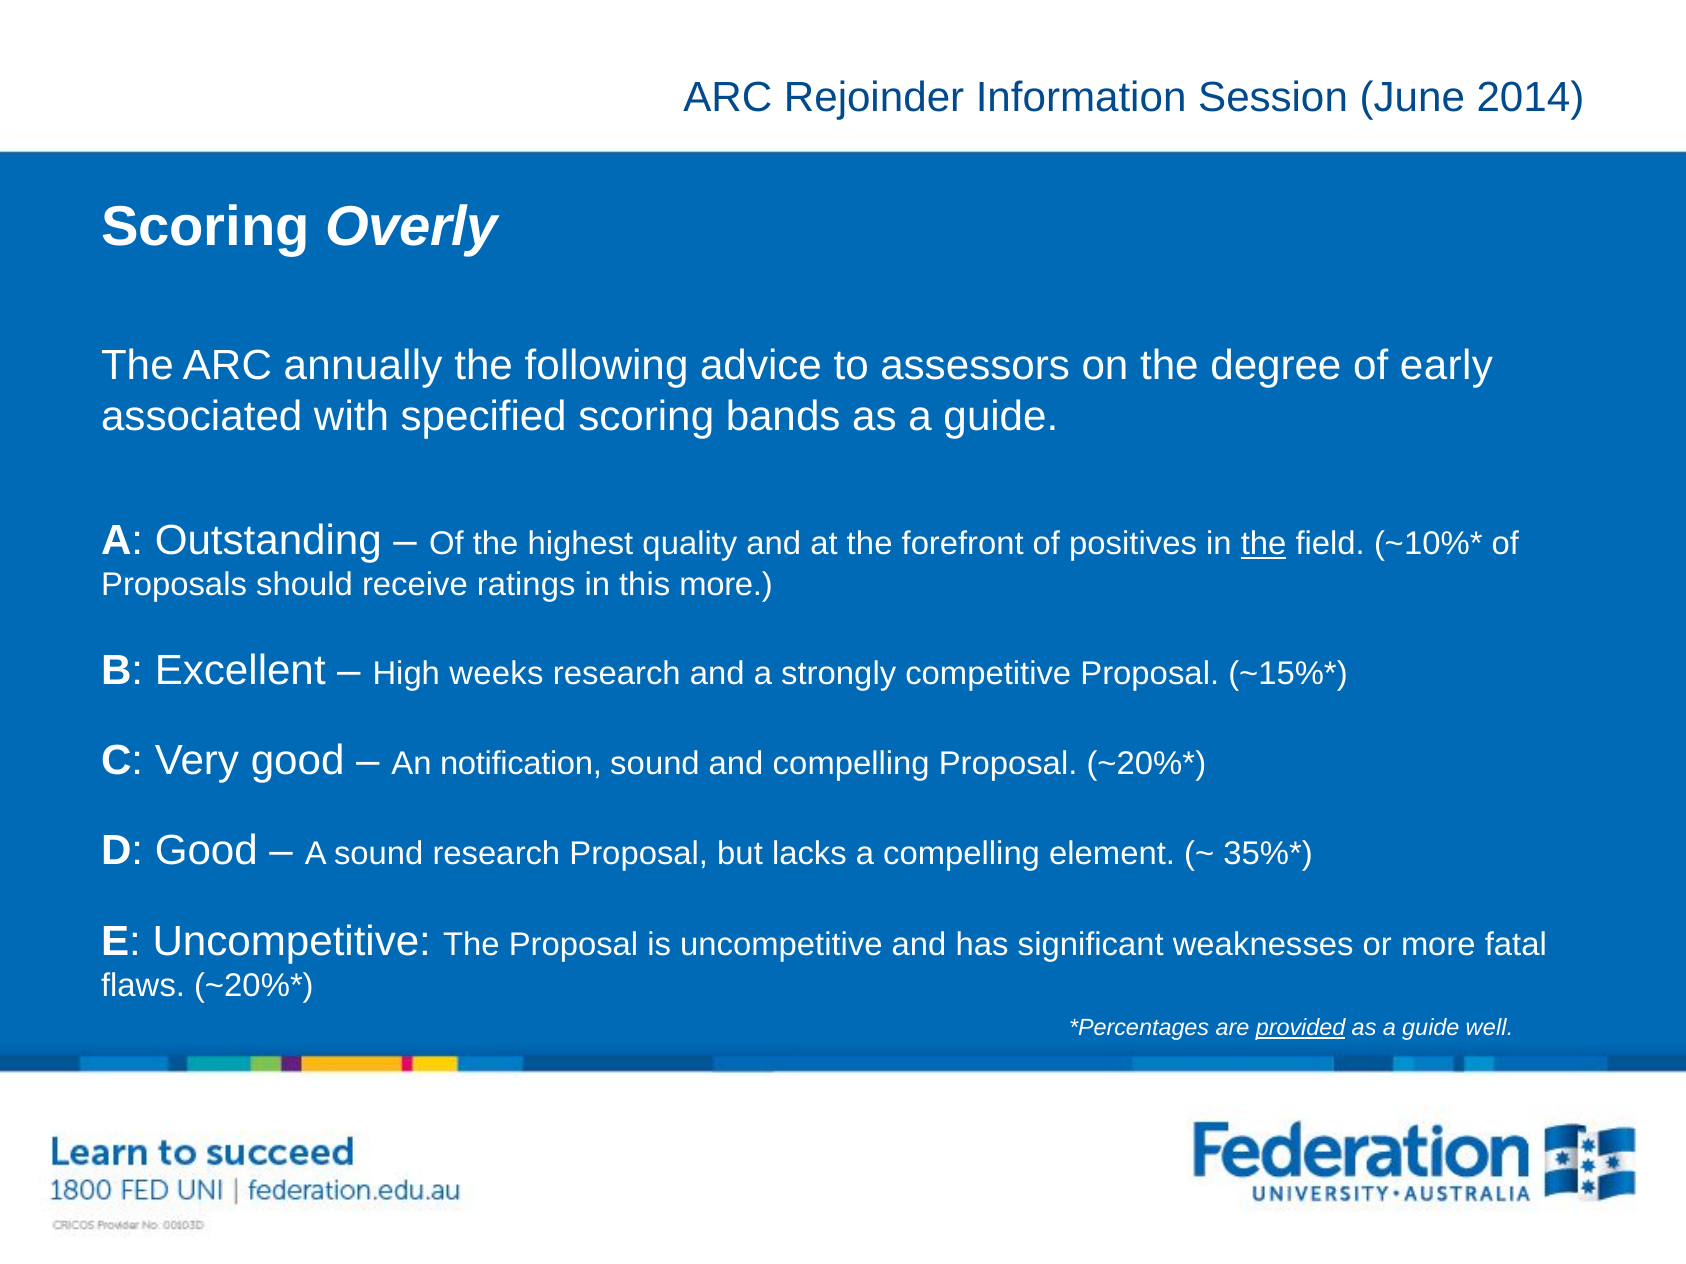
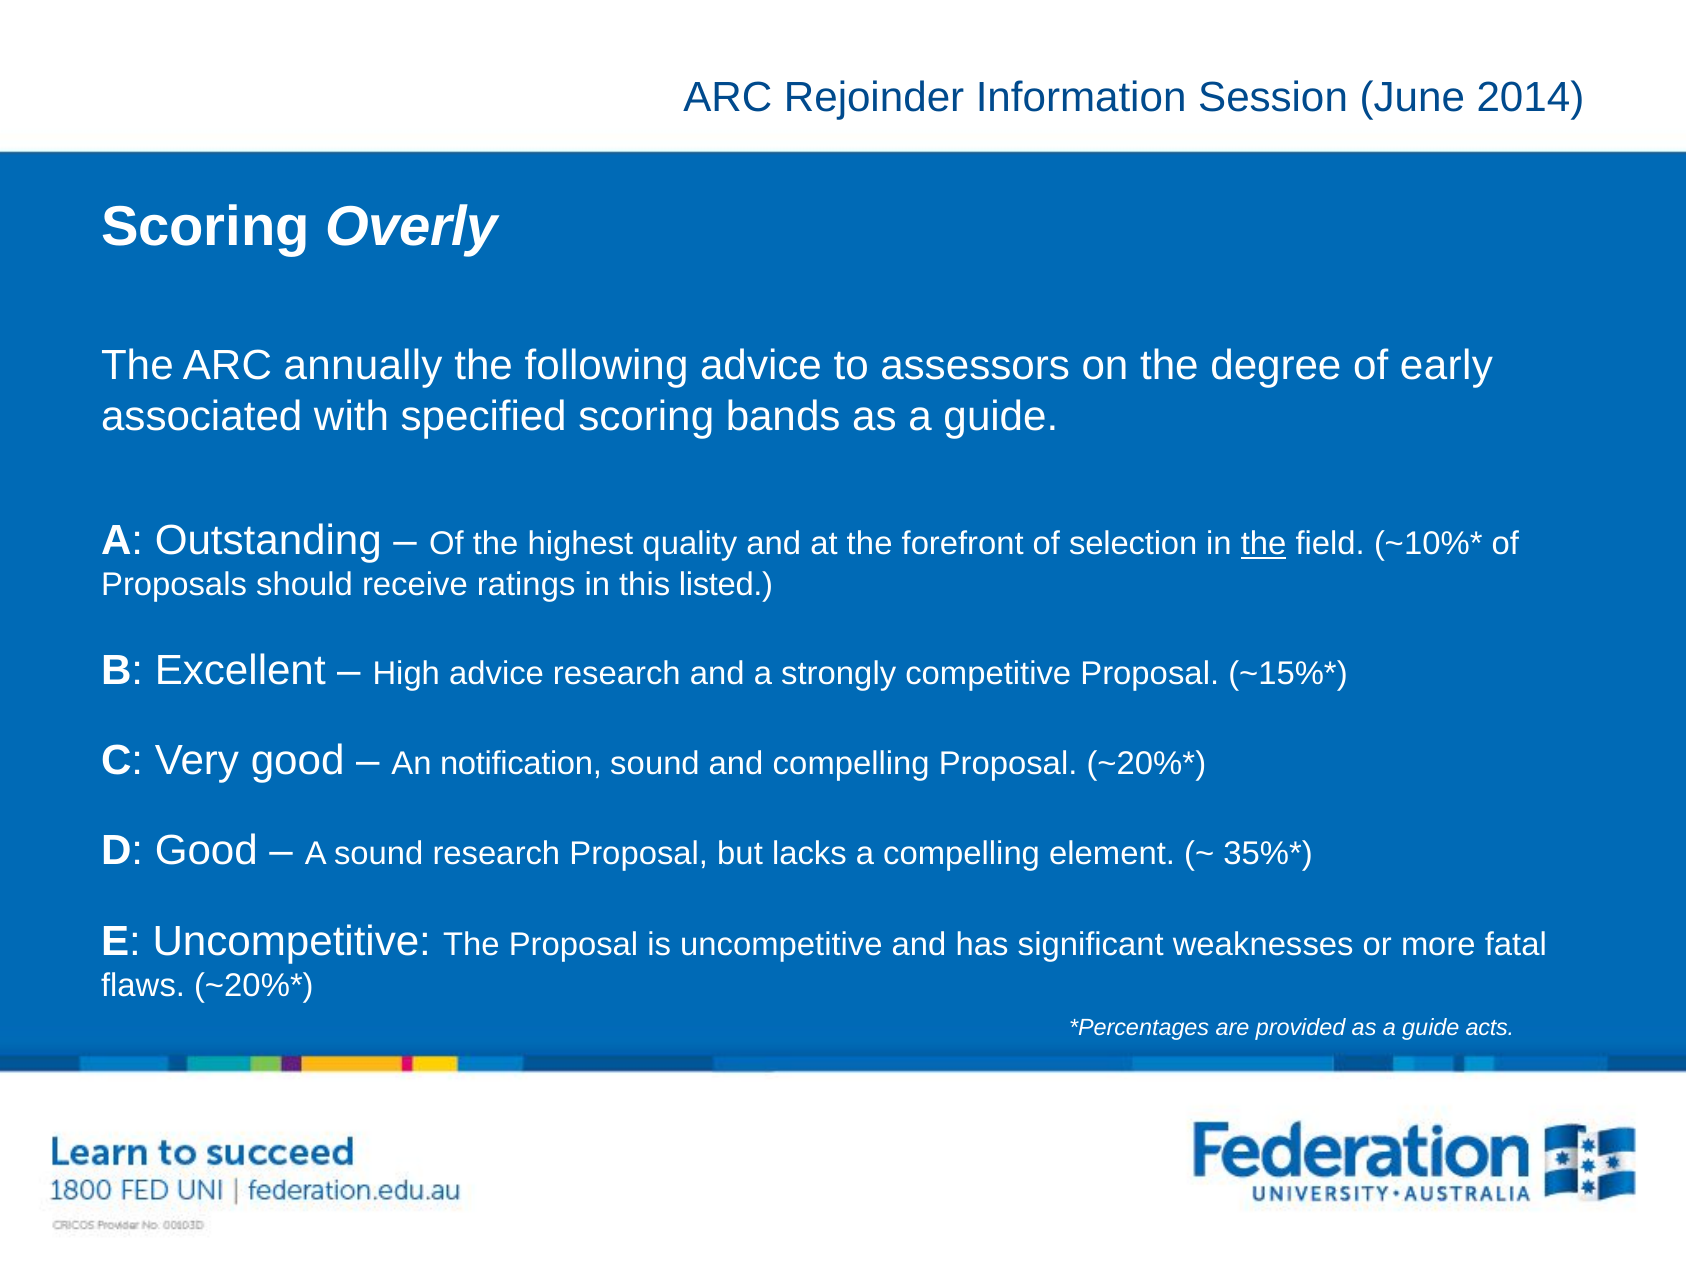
positives: positives -> selection
this more: more -> listed
High weeks: weeks -> advice
provided underline: present -> none
well: well -> acts
